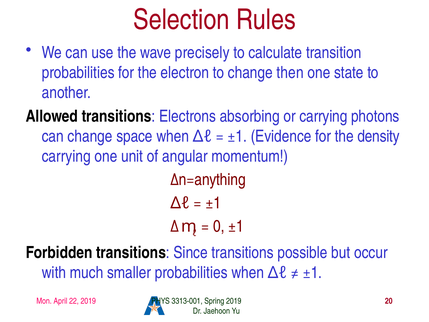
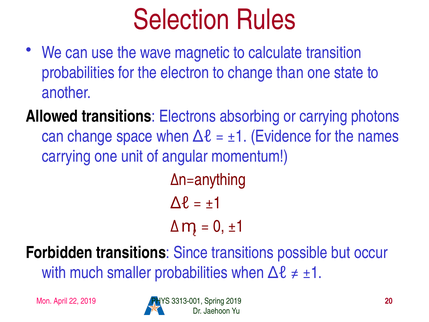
precisely: precisely -> magnetic
then: then -> than
density: density -> names
